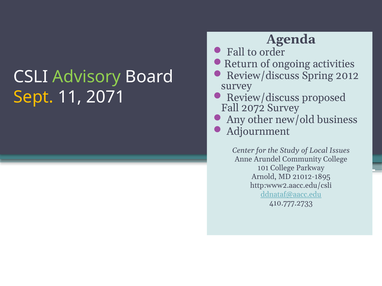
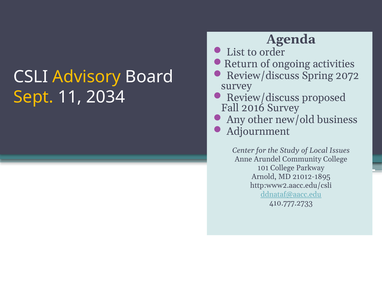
Fall at (236, 52): Fall -> List
2012: 2012 -> 2072
Advisory colour: light green -> yellow
2071: 2071 -> 2034
2072: 2072 -> 2016
